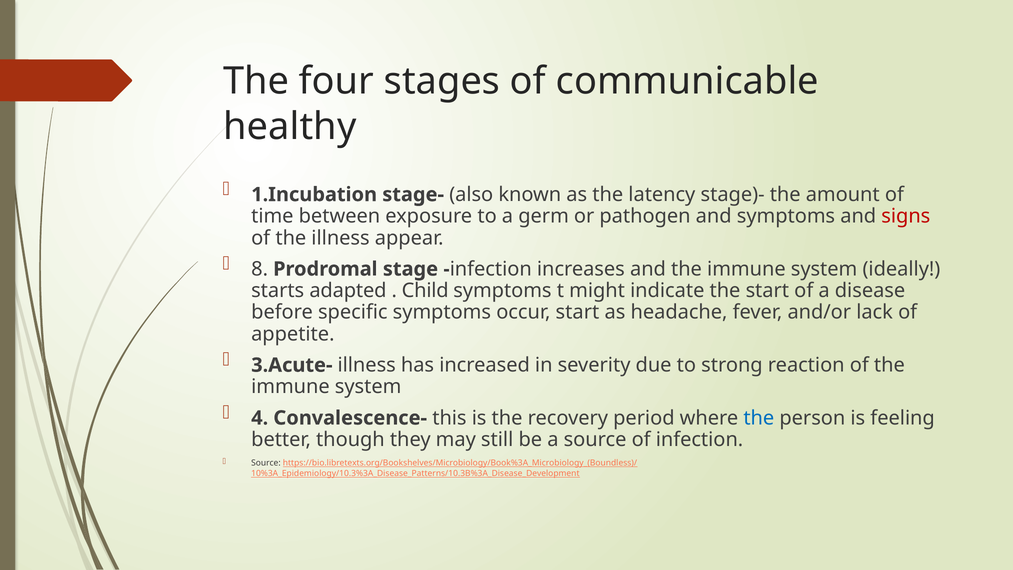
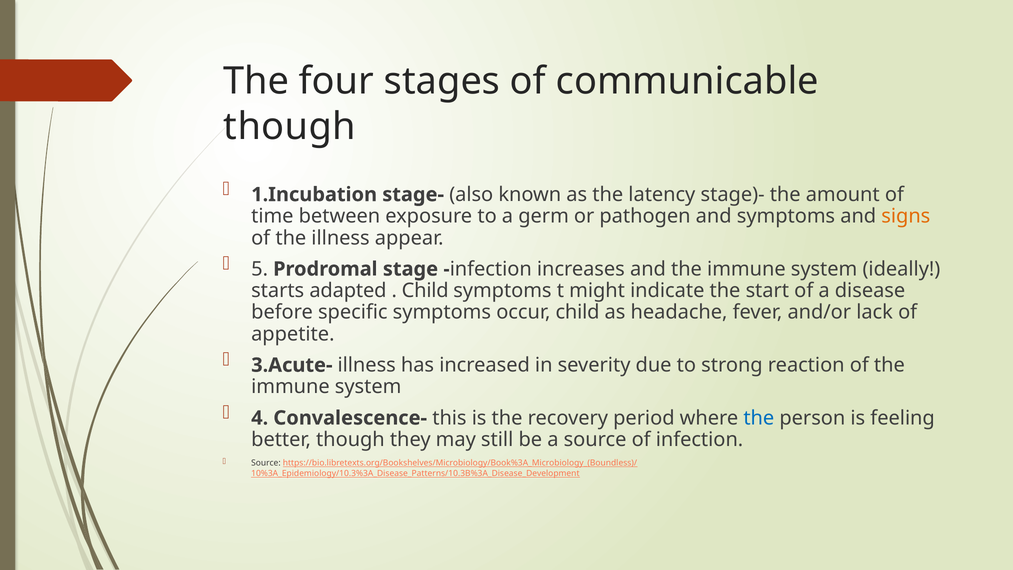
healthy at (290, 127): healthy -> though
signs colour: red -> orange
8: 8 -> 5
occur start: start -> child
